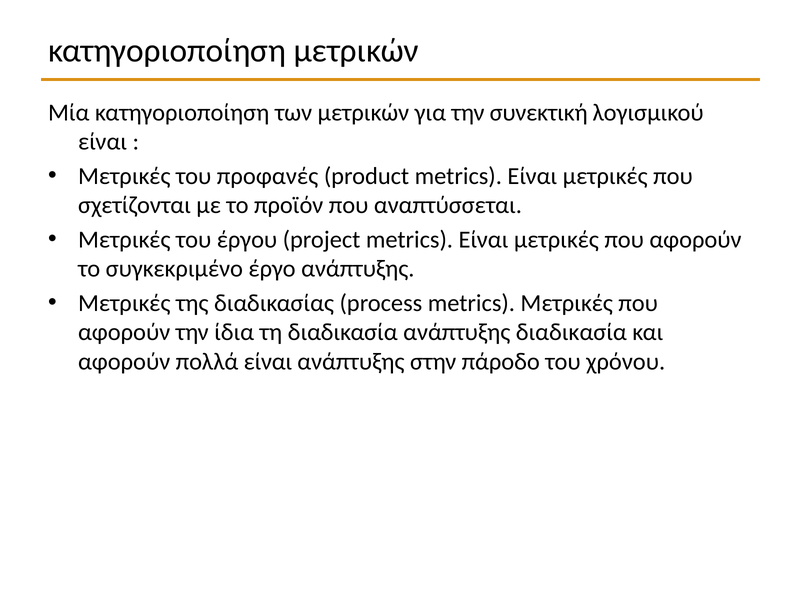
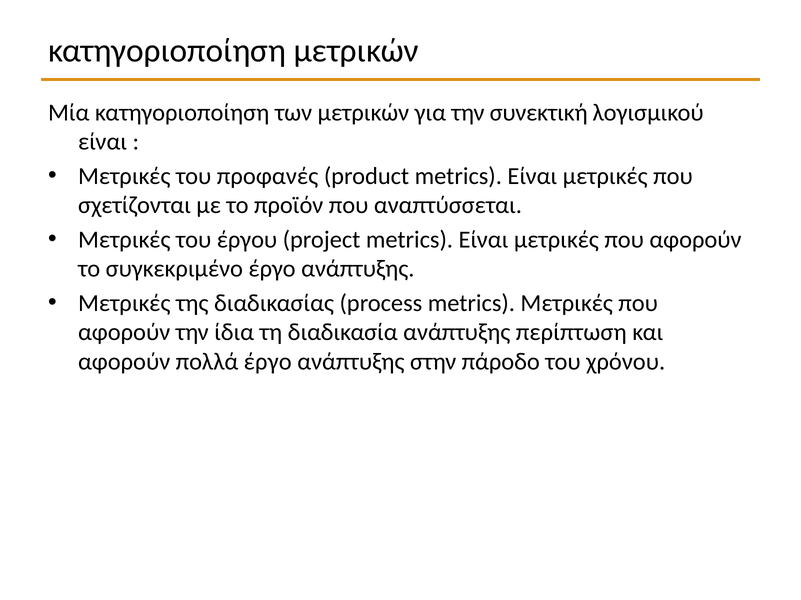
ανάπτυξης διαδικασία: διαδικασία -> περίπτωση
πολλά είναι: είναι -> έργο
